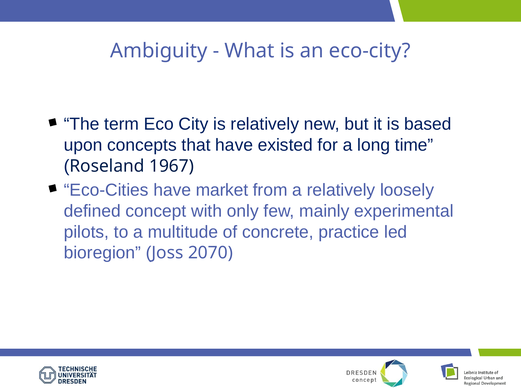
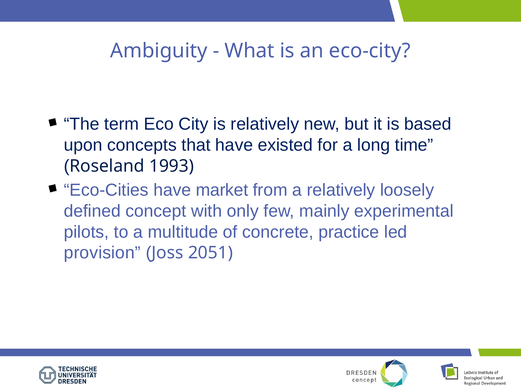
1967: 1967 -> 1993
bioregion: bioregion -> provision
2070: 2070 -> 2051
